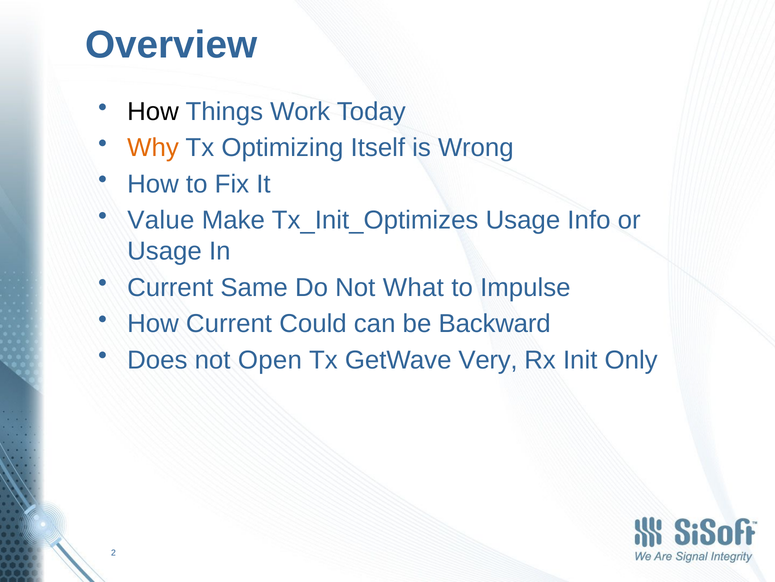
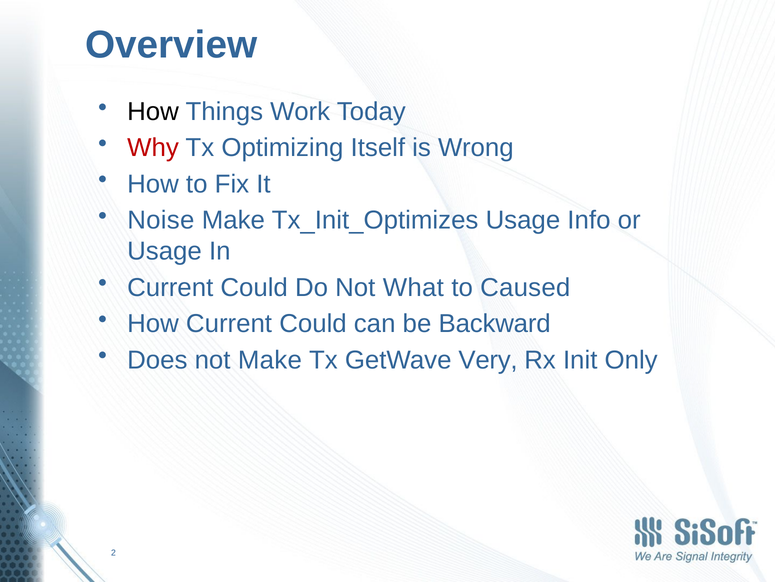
Why colour: orange -> red
Value: Value -> Noise
Same at (254, 287): Same -> Could
Impulse: Impulse -> Caused
not Open: Open -> Make
